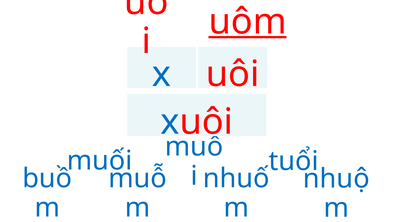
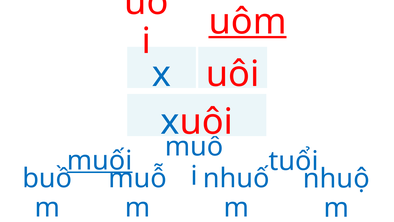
muối underline: none -> present
